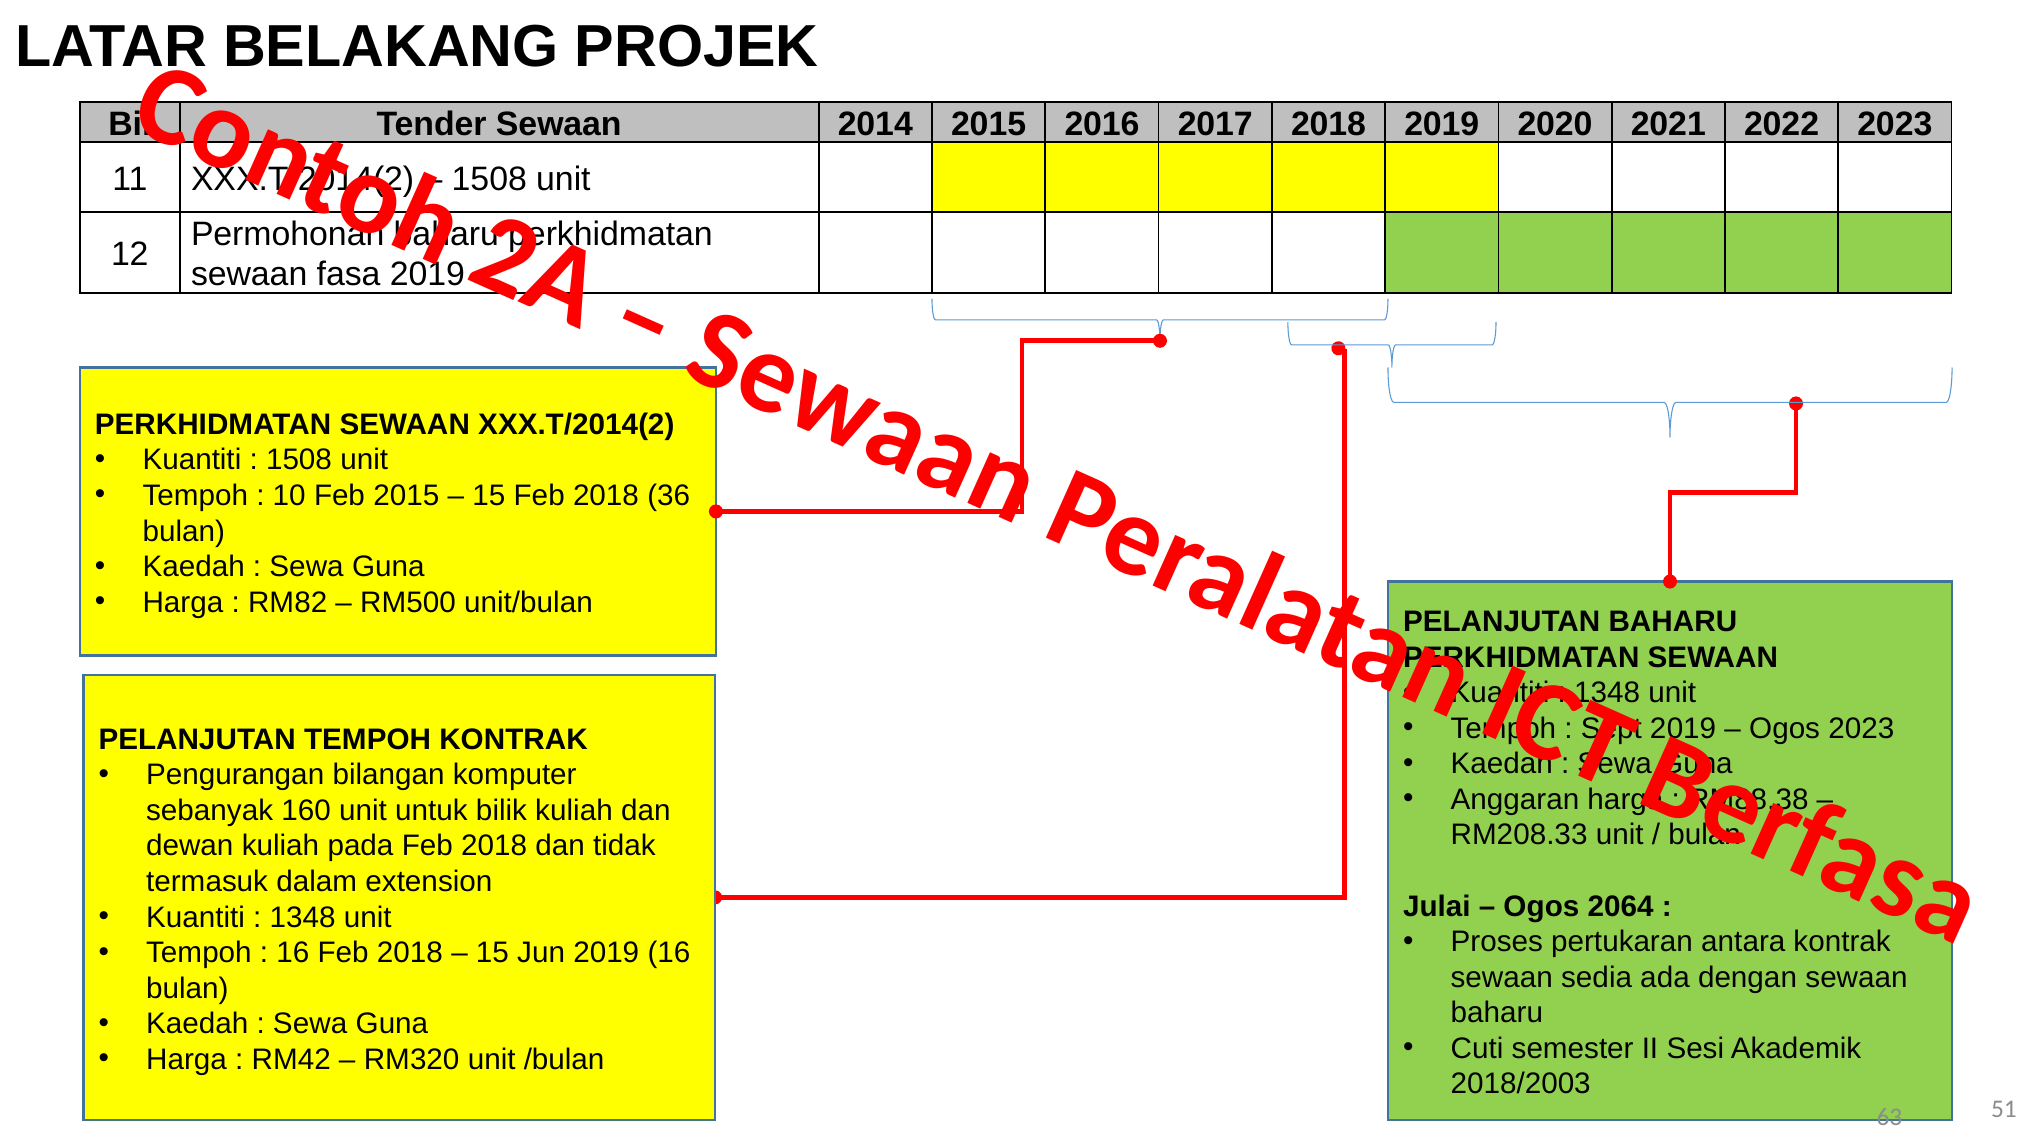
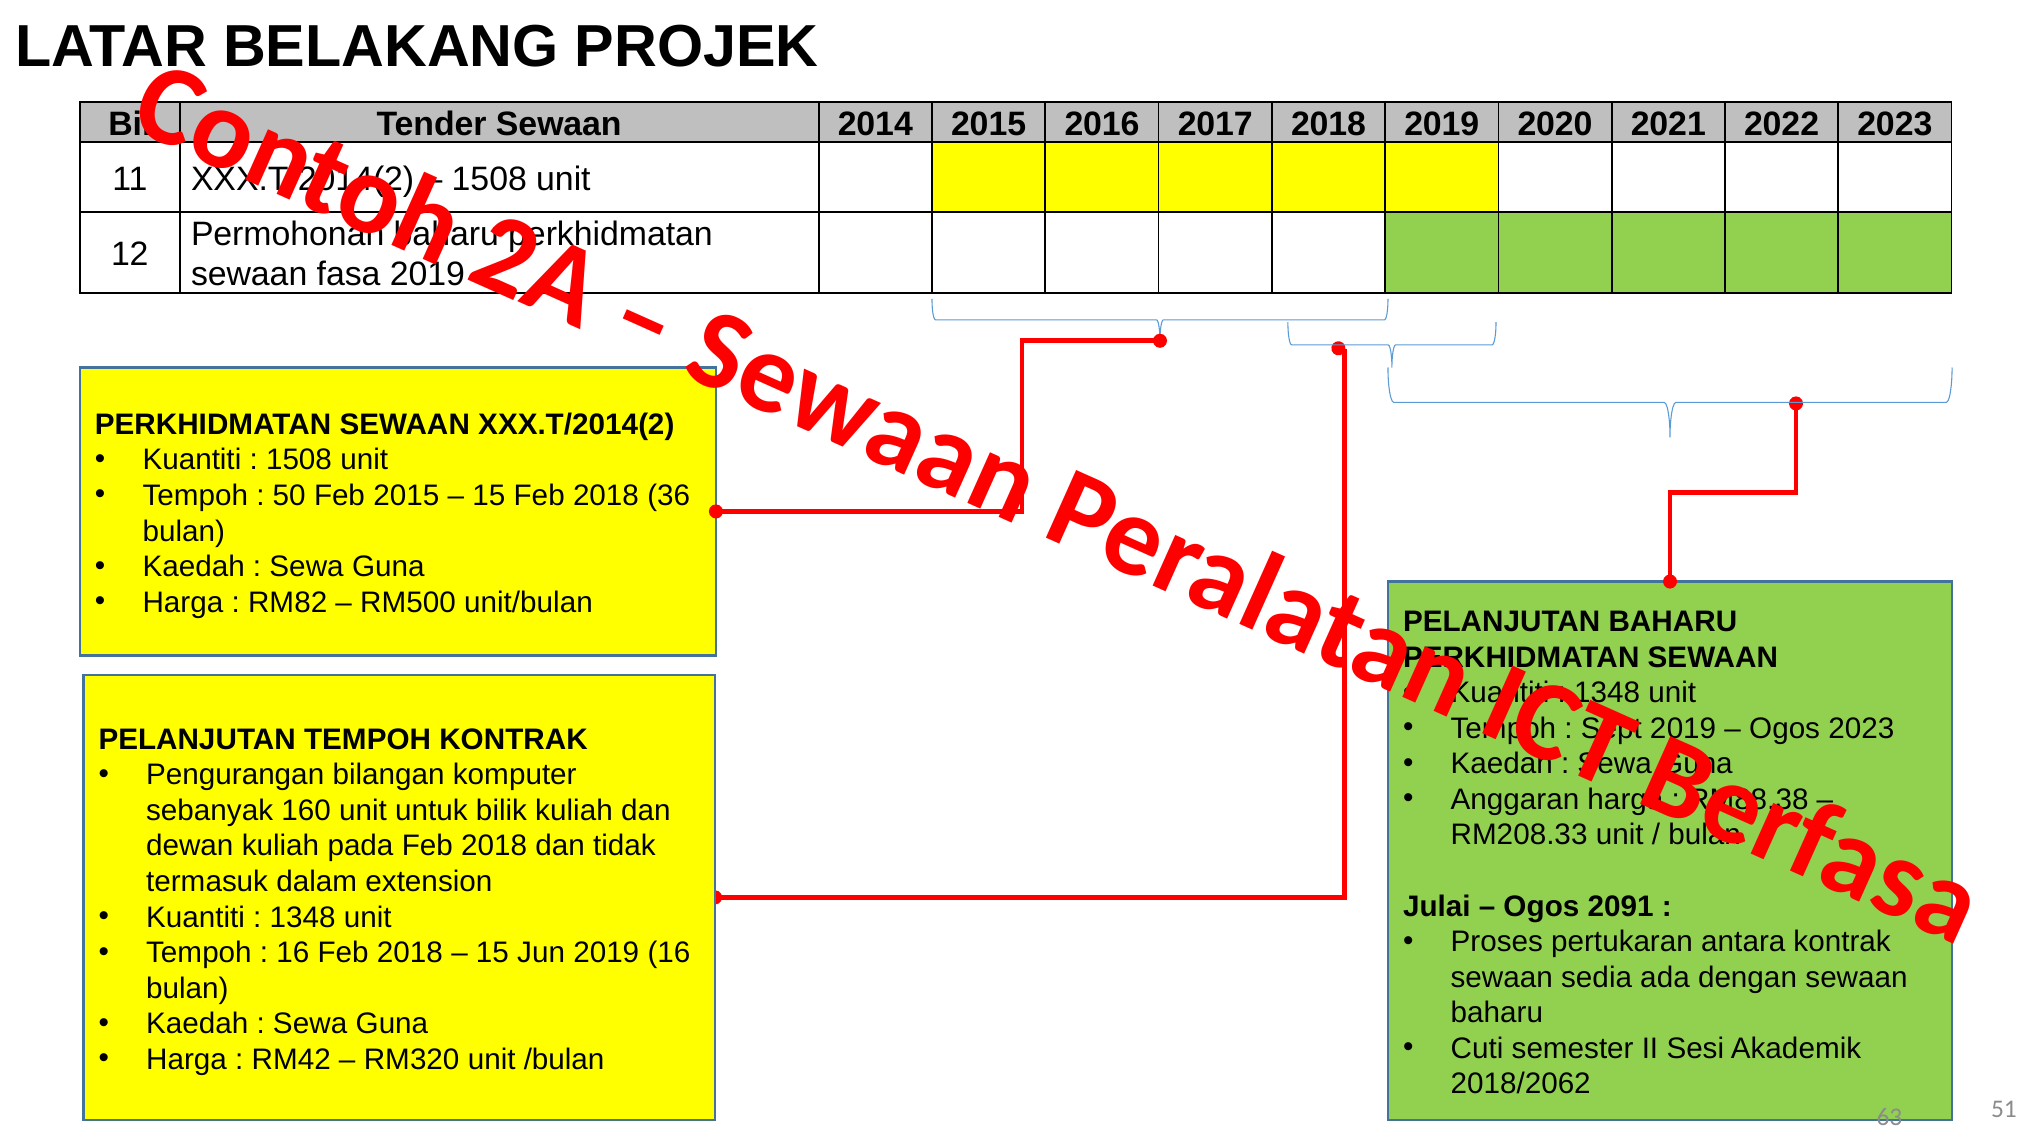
10: 10 -> 50
2064: 2064 -> 2091
2018/2003: 2018/2003 -> 2018/2062
